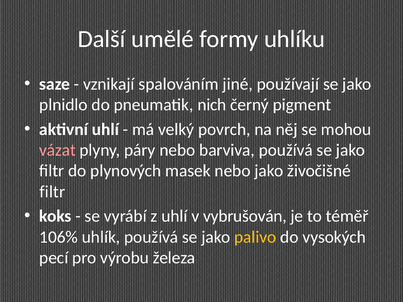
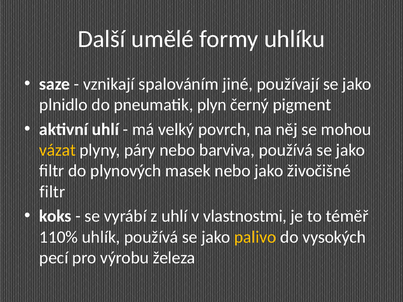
nich: nich -> plyn
vázat colour: pink -> yellow
vybrušován: vybrušován -> vlastnostmi
106%: 106% -> 110%
